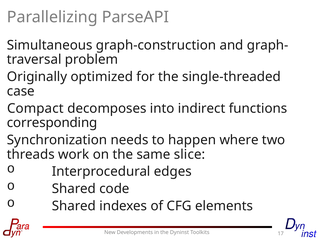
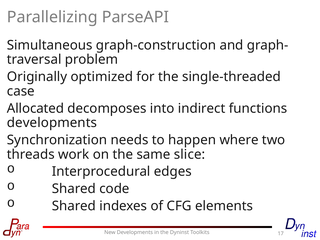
Compact: Compact -> Allocated
corresponding at (52, 123): corresponding -> developments
